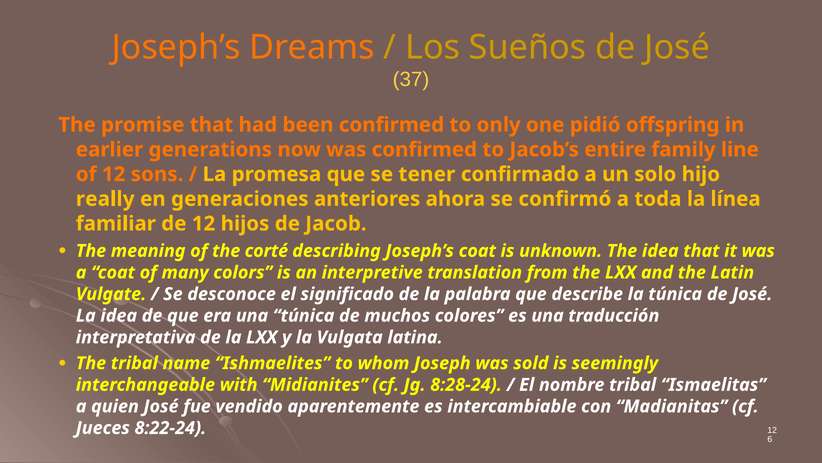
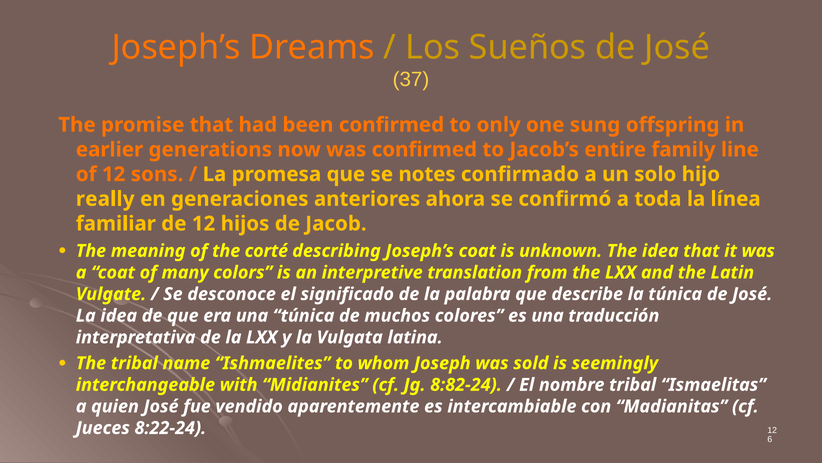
pidió: pidió -> sung
tener: tener -> notes
8:28-24: 8:28-24 -> 8:82-24
